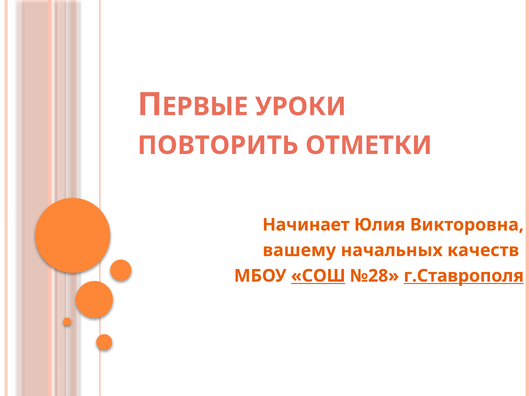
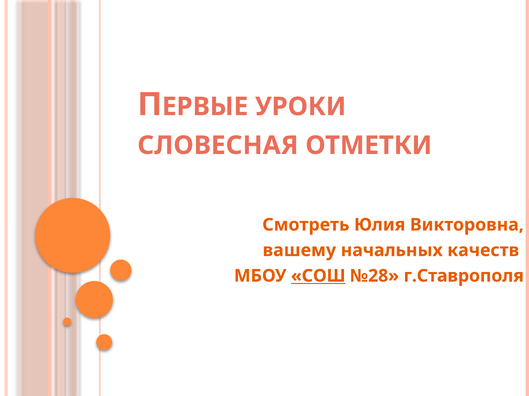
ПОВТОРИТЬ: ПОВТОРИТЬ -> СЛОВЕСНАЯ
Начинает: Начинает -> Смотреть
г.Ставрополя underline: present -> none
